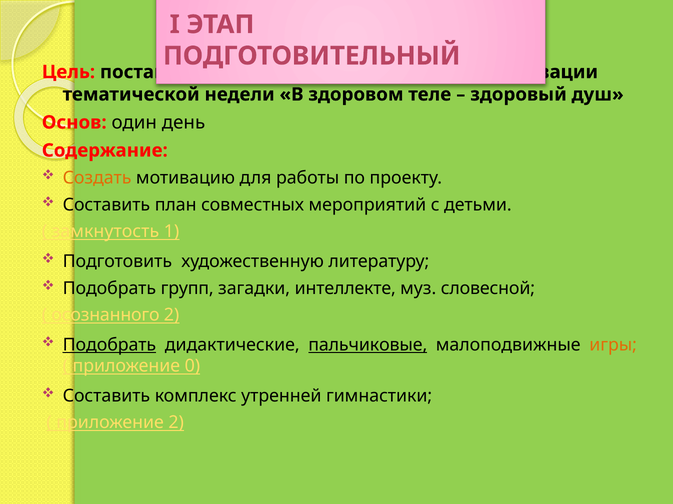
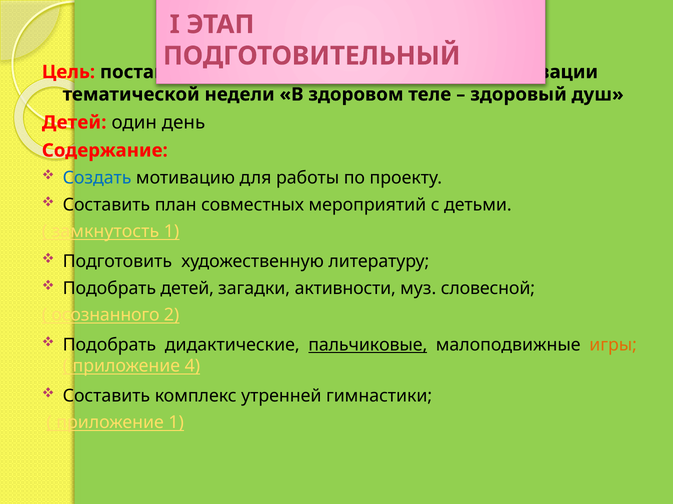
Основ at (74, 123): Основ -> Детей
Создать colour: orange -> blue
Подобрать групп: групп -> детей
интеллекте: интеллекте -> активности
Подобрать at (109, 345) underline: present -> none
0: 0 -> 4
приложение 2: 2 -> 1
